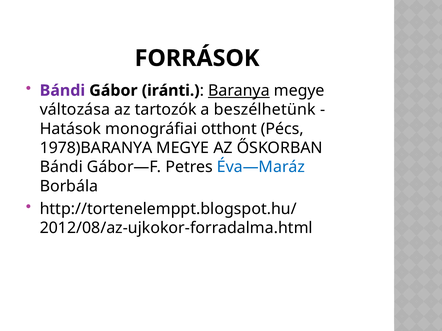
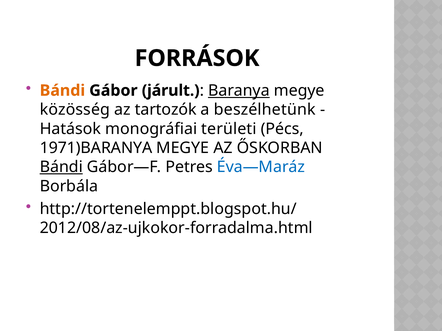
Bándi at (62, 91) colour: purple -> orange
iránti: iránti -> járult
változása: változása -> közösség
otthont: otthont -> területi
1978)BARANYA: 1978)BARANYA -> 1971)BARANYA
Bándi at (61, 167) underline: none -> present
